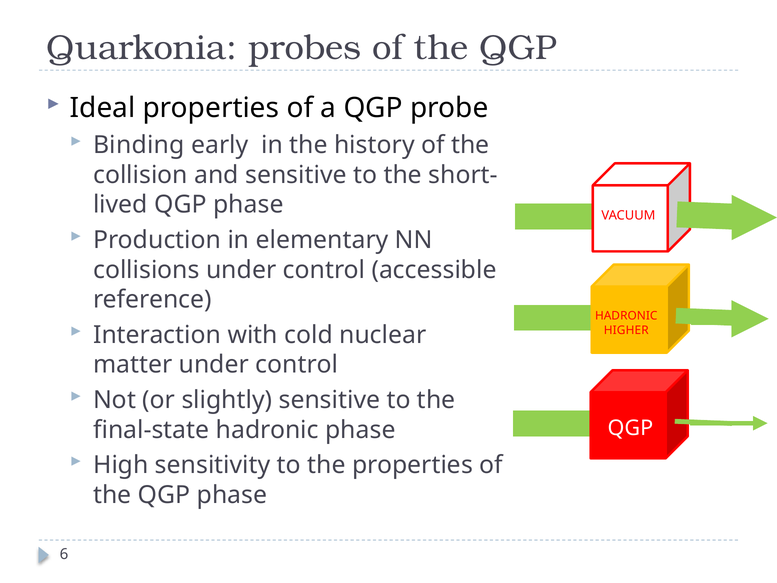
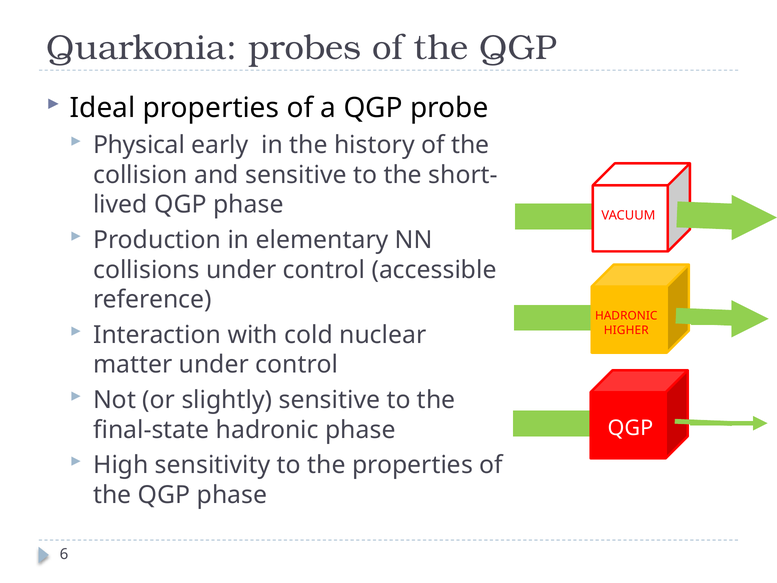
Binding: Binding -> Physical
